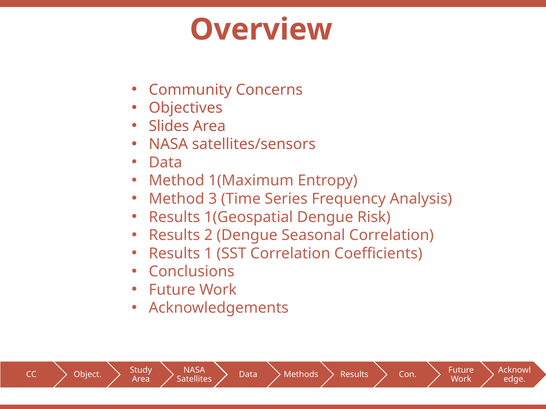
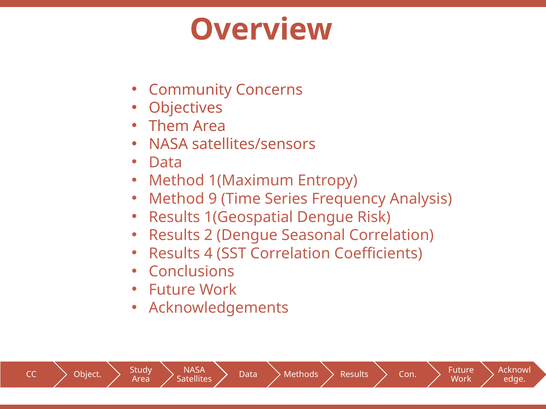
Slides: Slides -> Them
3: 3 -> 9
1: 1 -> 4
